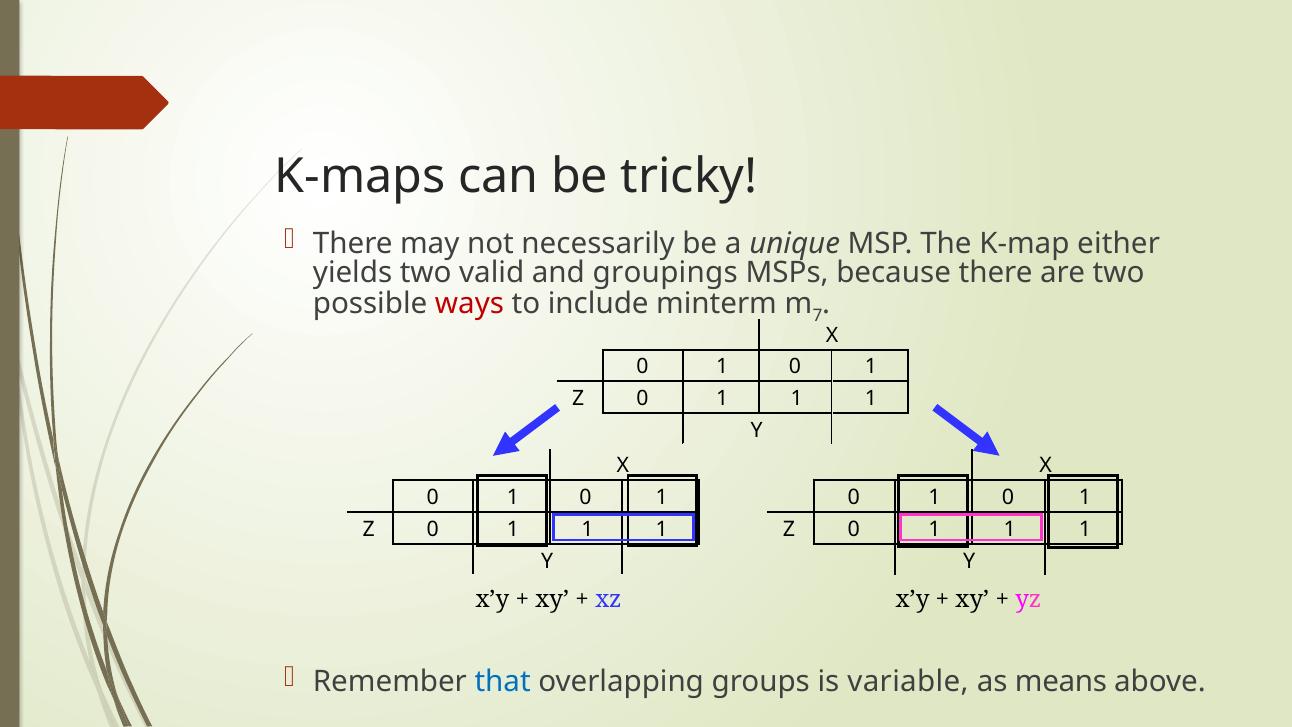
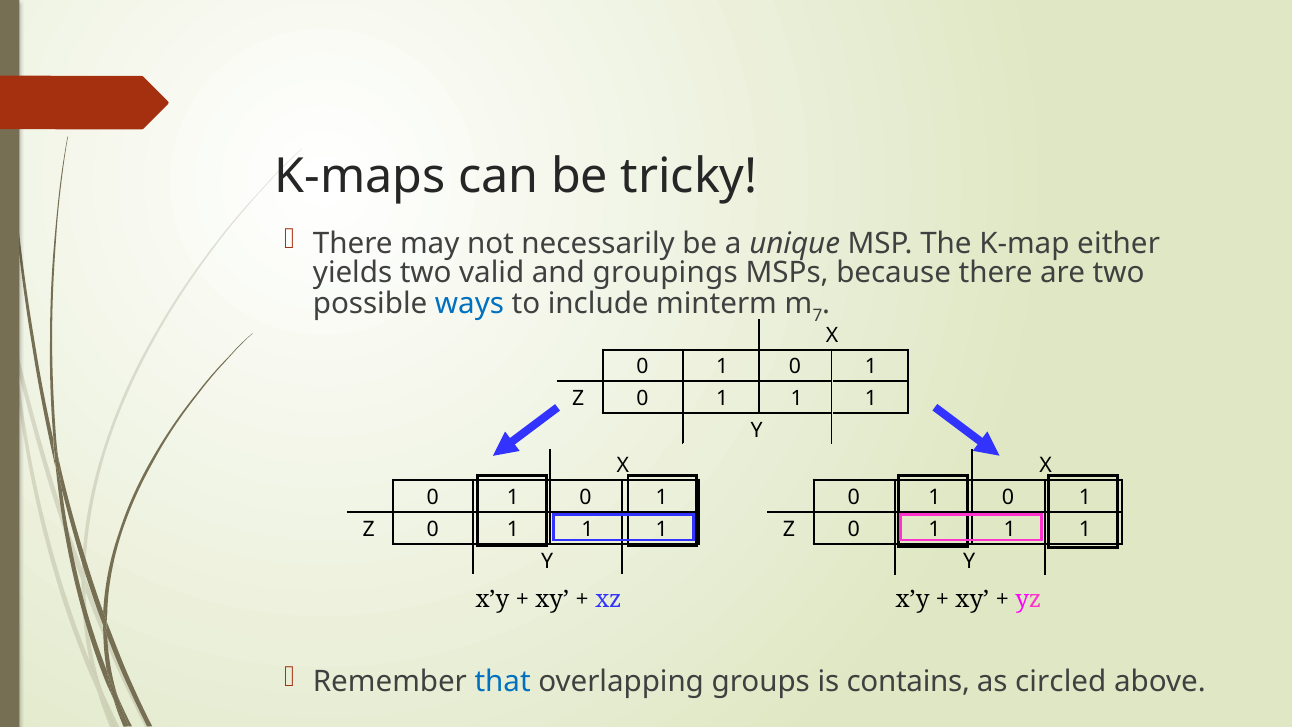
ways colour: red -> blue
variable: variable -> contains
means: means -> circled
